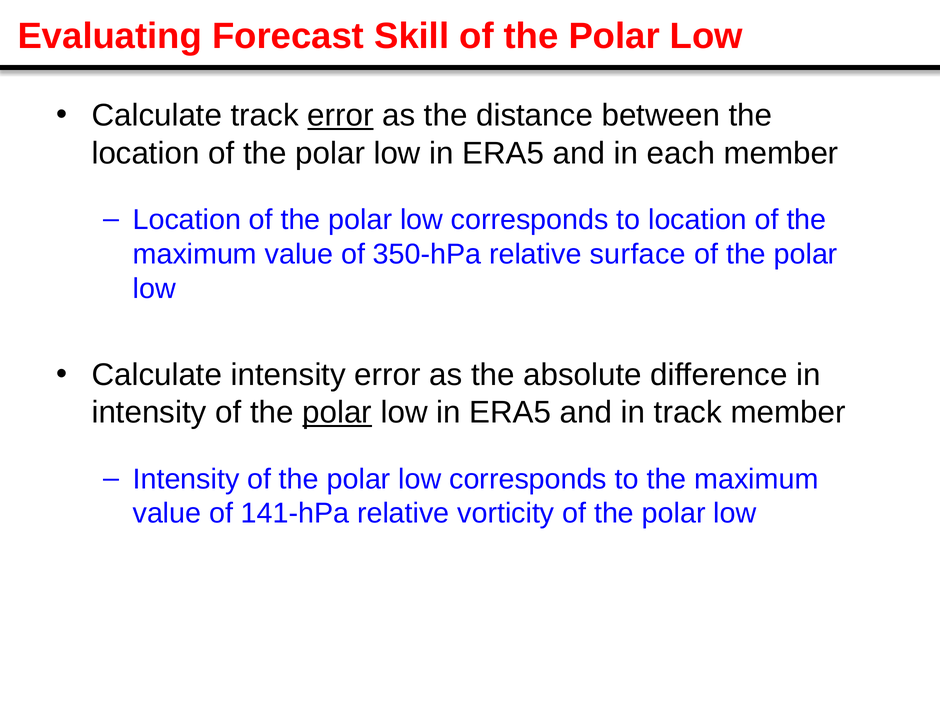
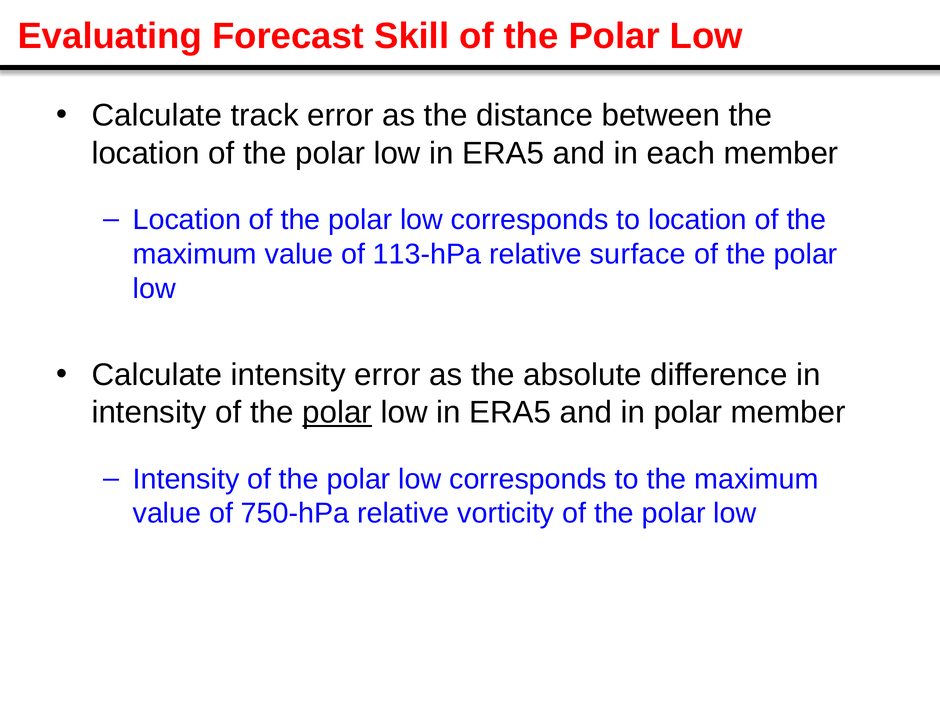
error at (341, 116) underline: present -> none
350-hPa: 350-hPa -> 113-hPa
in track: track -> polar
141-hPa: 141-hPa -> 750-hPa
